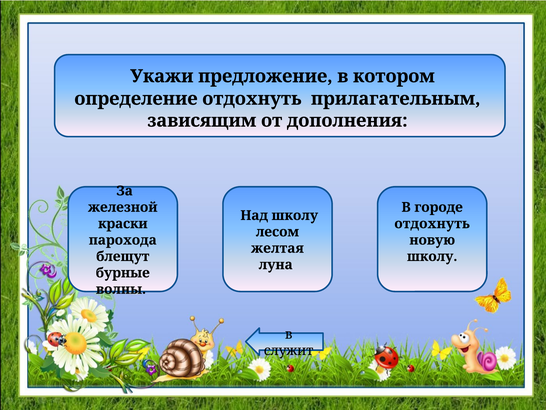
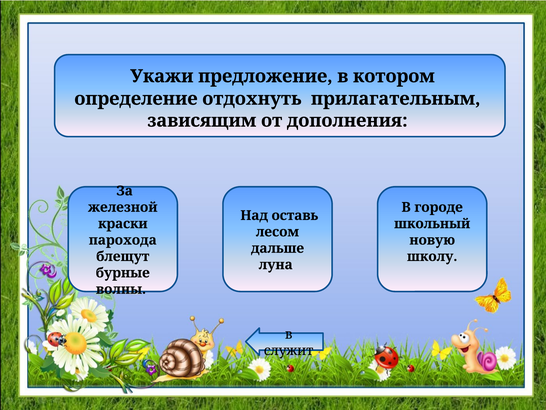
Над школу: школу -> оставь
отдохнуть at (432, 223): отдохнуть -> школьный
желтая: желтая -> дальше
